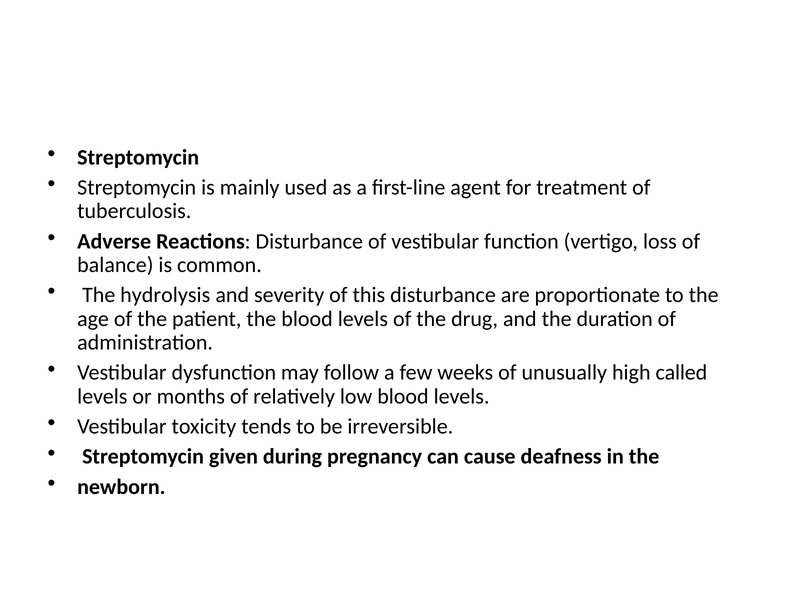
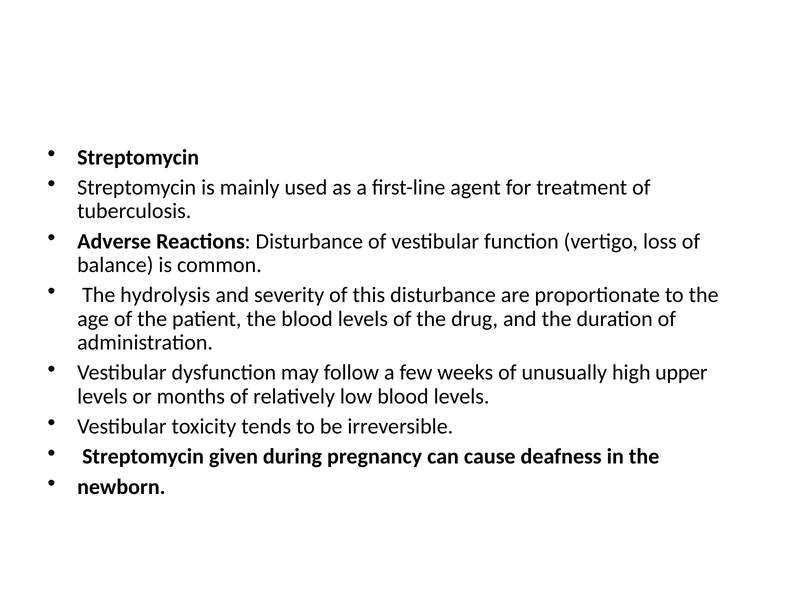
called: called -> upper
